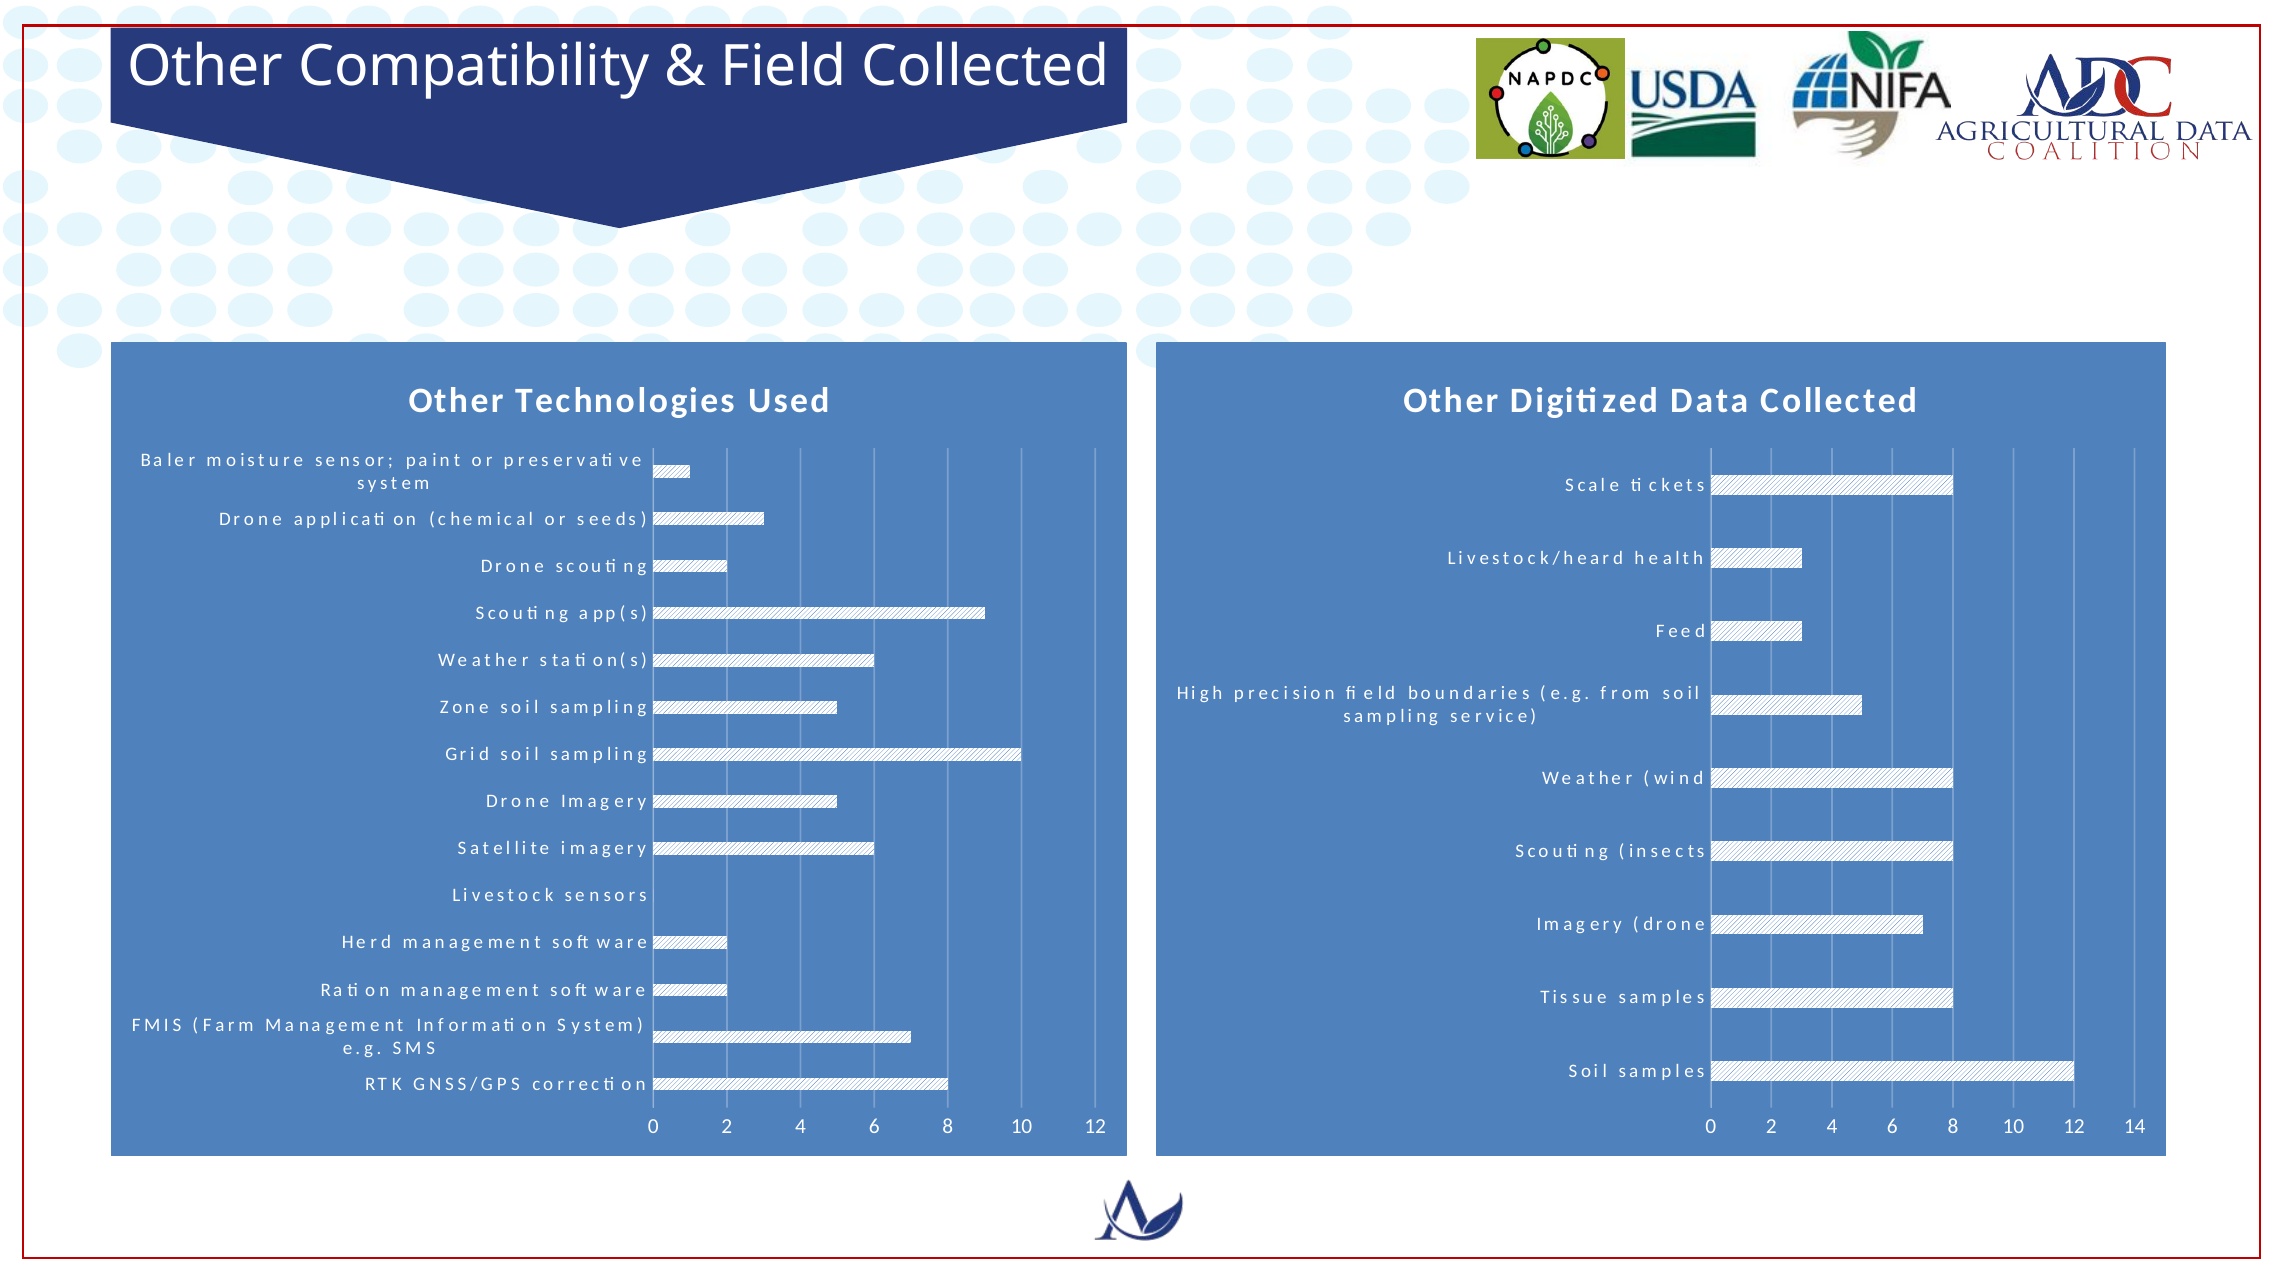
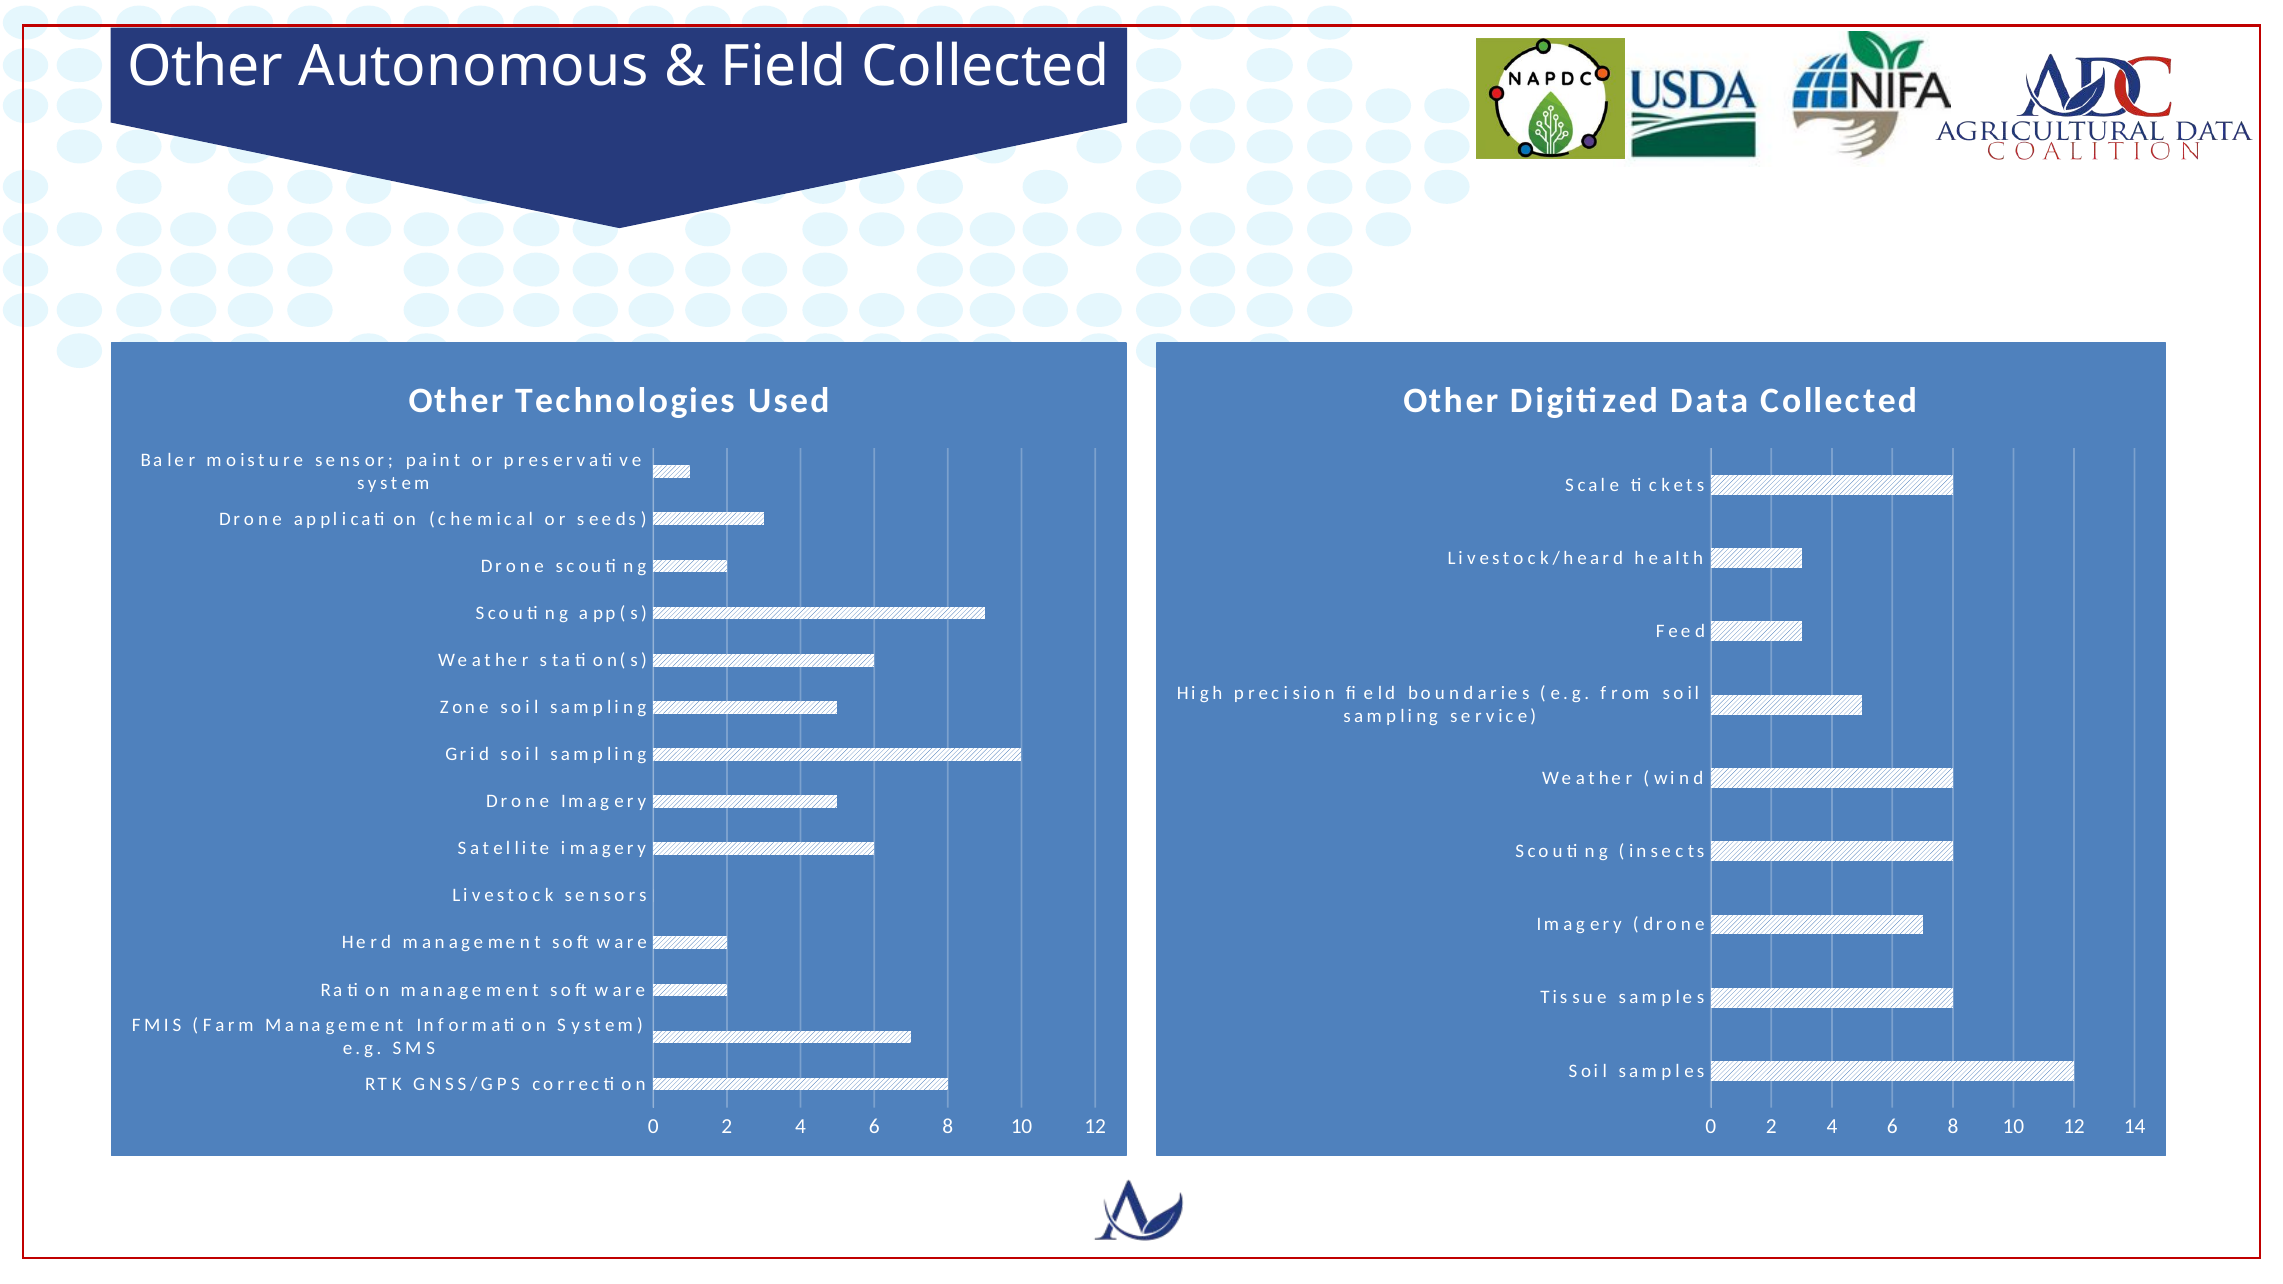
Compatibility: Compatibility -> Autonomous
